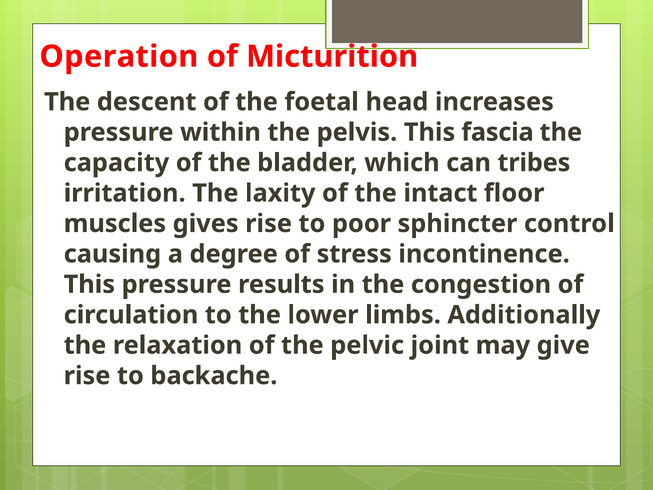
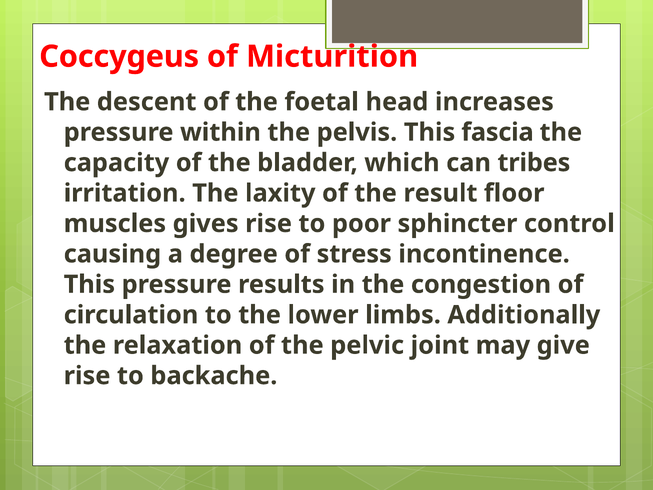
Operation: Operation -> Coccygeus
intact: intact -> result
